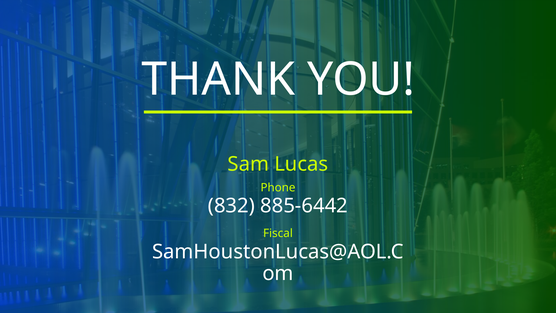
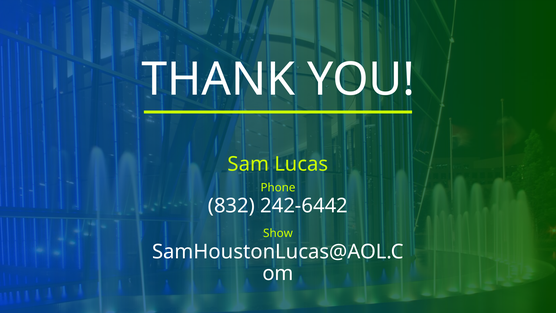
885-6442: 885-6442 -> 242-6442
Fiscal: Fiscal -> Show
